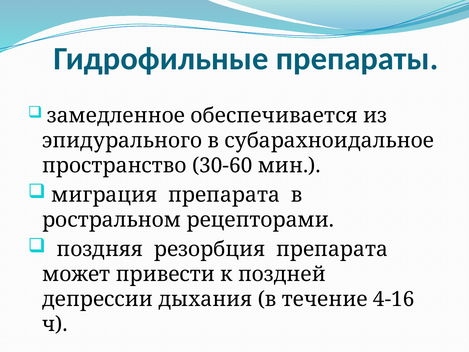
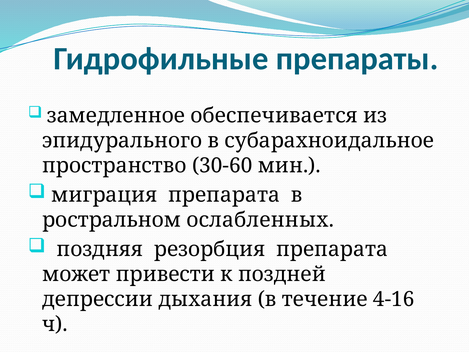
рецепторами: рецепторами -> ослабленных
